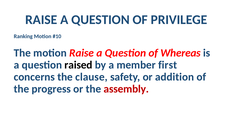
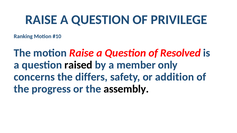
Whereas: Whereas -> Resolved
first: first -> only
clause: clause -> differs
assembly colour: red -> black
